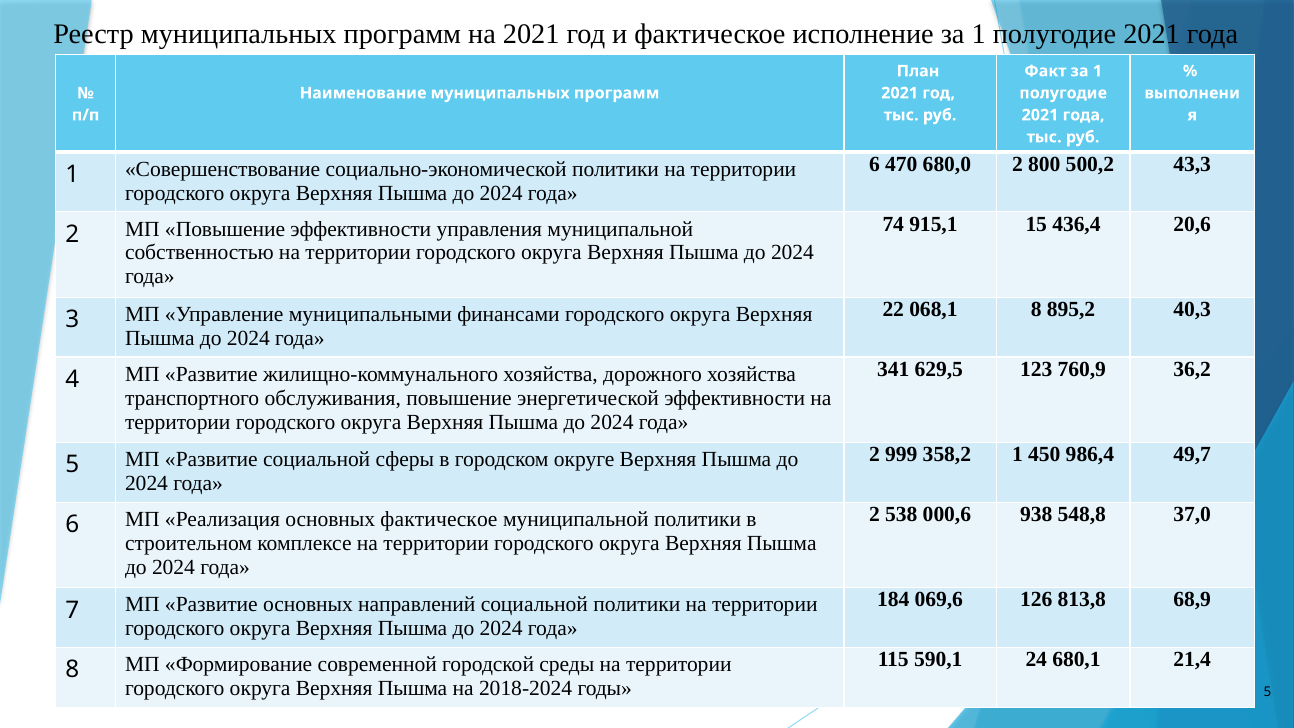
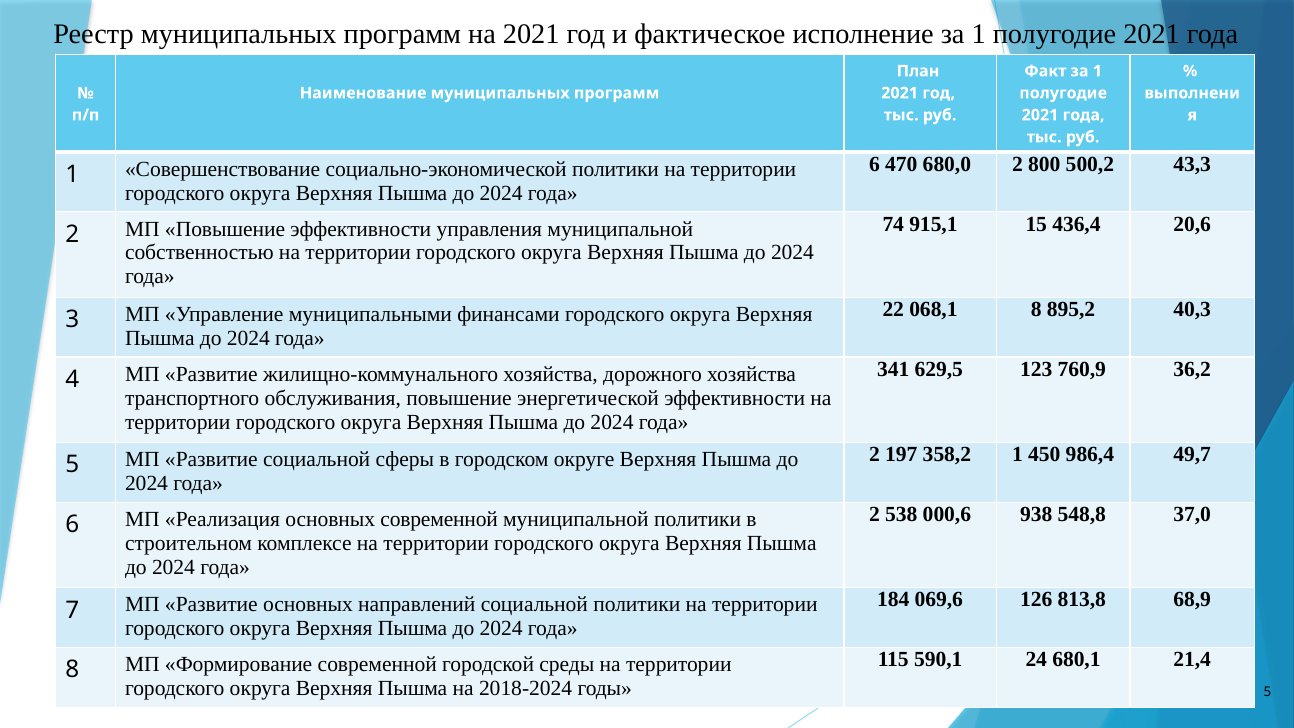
999: 999 -> 197
основных фактическое: фактическое -> современной
